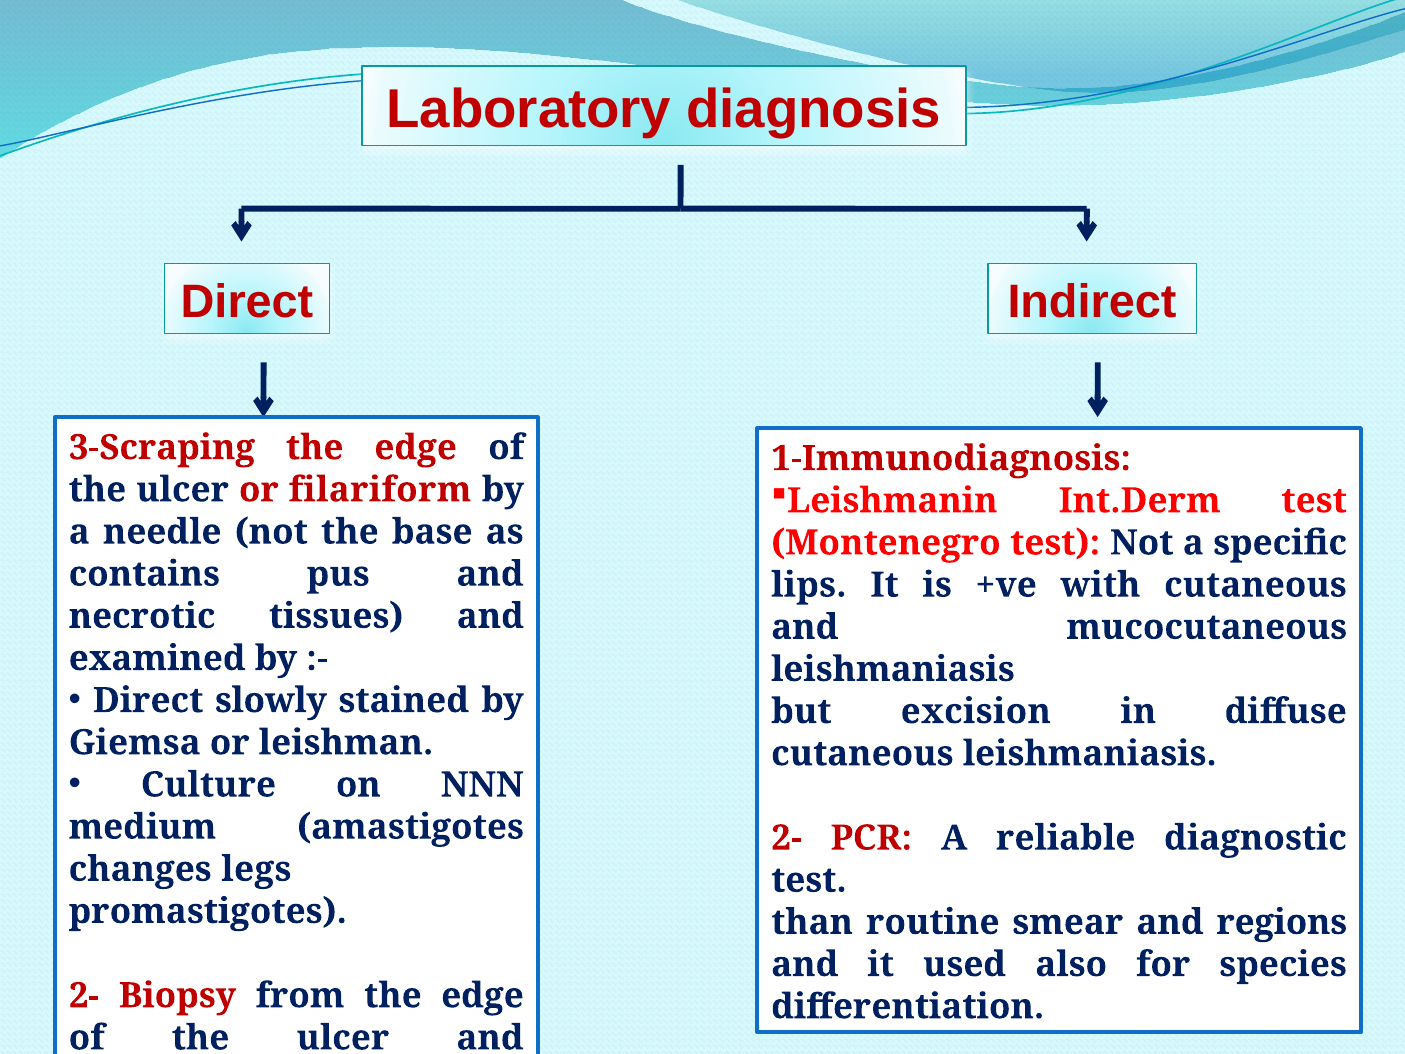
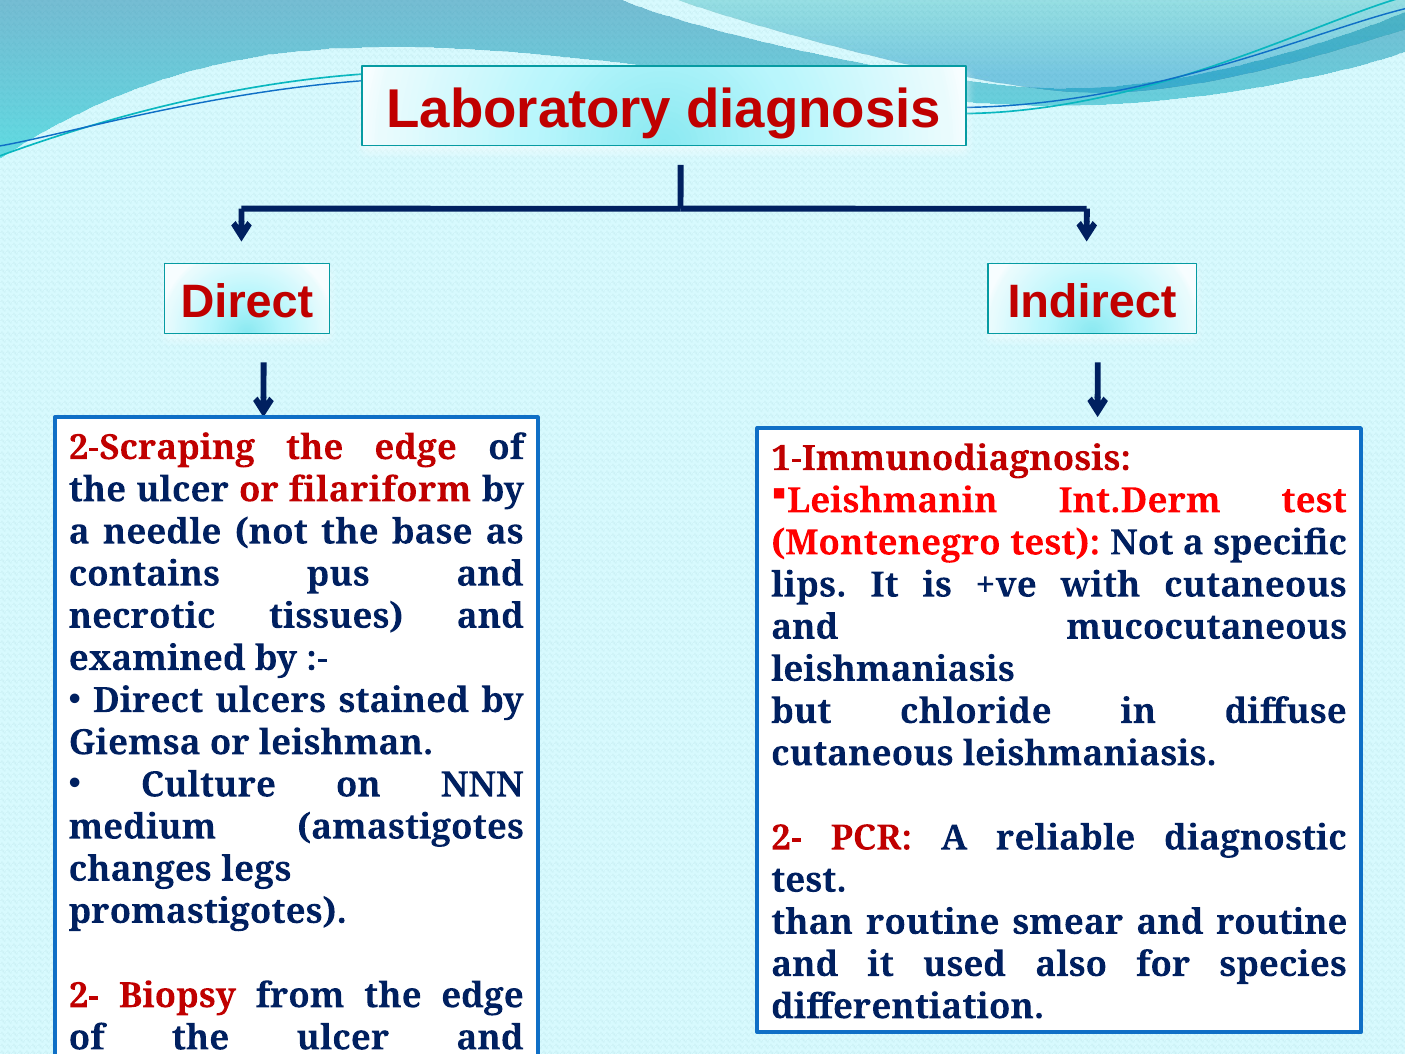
3-Scraping: 3-Scraping -> 2-Scraping
slowly: slowly -> ulcers
excision: excision -> chloride
and regions: regions -> routine
